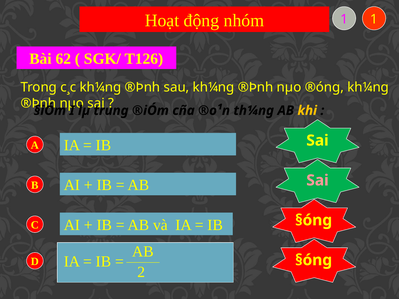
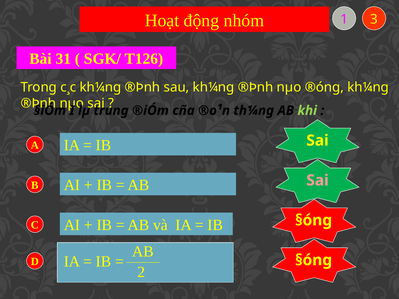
1 1: 1 -> 3
62: 62 -> 31
khi colour: yellow -> light green
